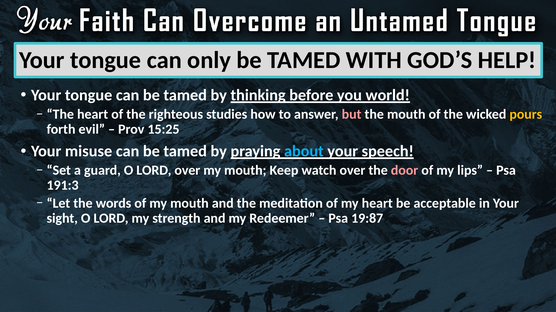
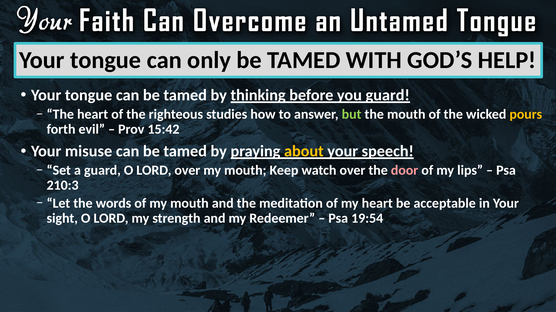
you world: world -> guard
but colour: pink -> light green
15:25: 15:25 -> 15:42
about colour: light blue -> yellow
191:3: 191:3 -> 210:3
19:87: 19:87 -> 19:54
